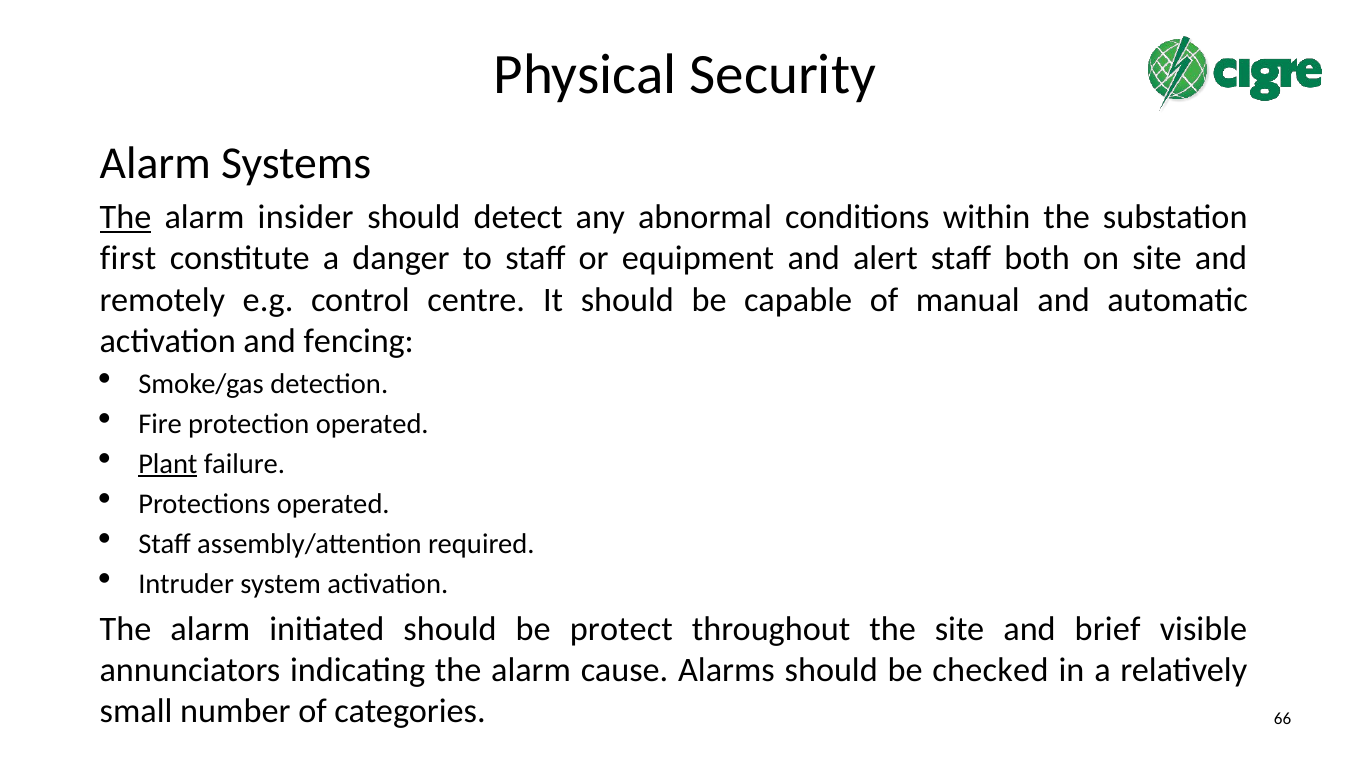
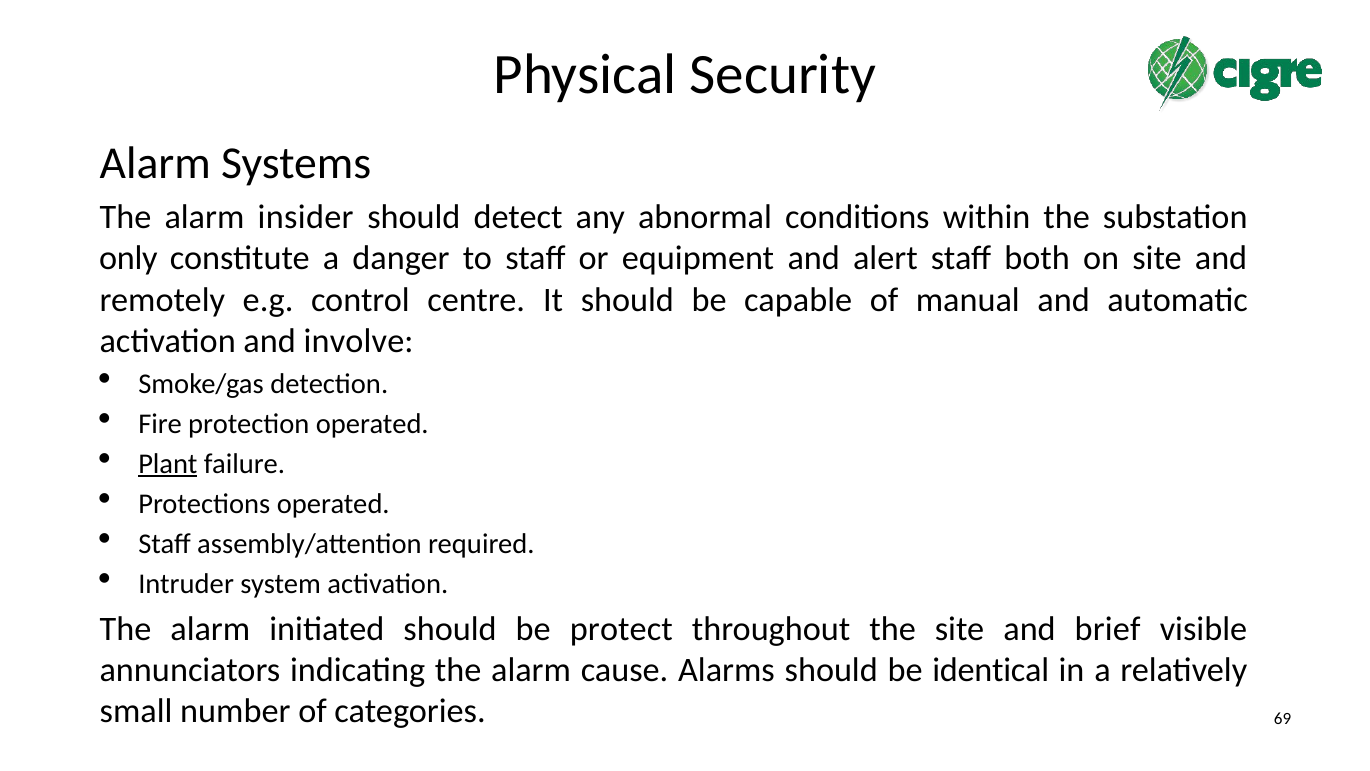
The at (126, 217) underline: present -> none
first: first -> only
fencing: fencing -> involve
checked: checked -> identical
66: 66 -> 69
